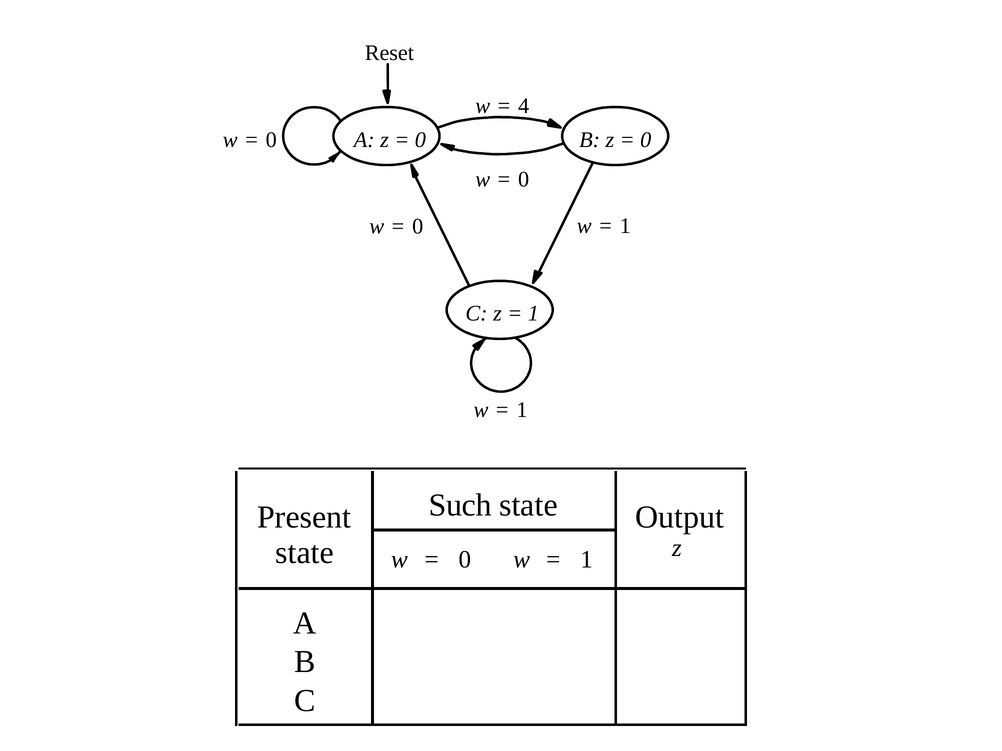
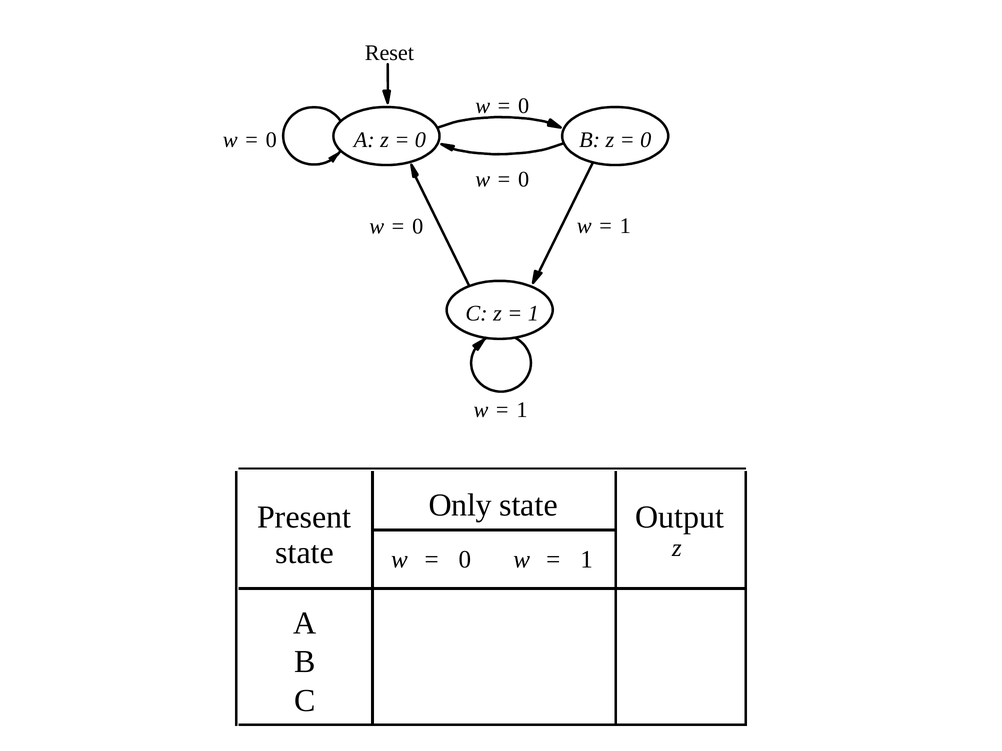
4 at (524, 106): 4 -> 0
Such: Such -> Only
